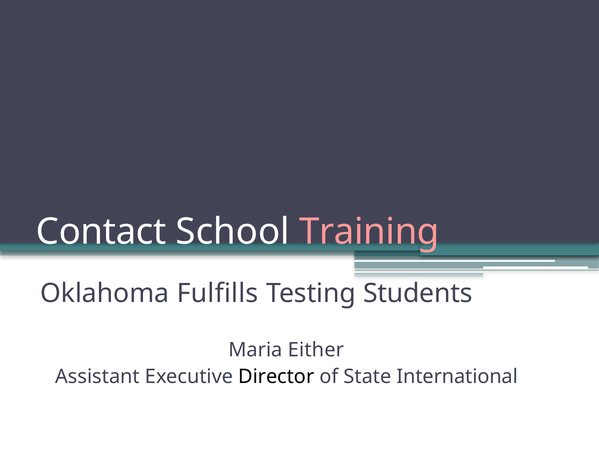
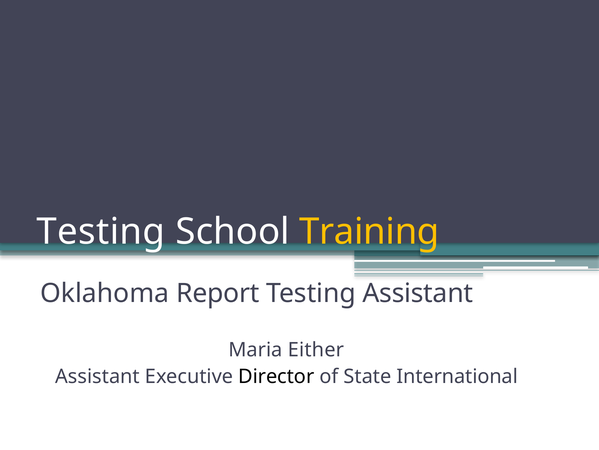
Contact at (101, 231): Contact -> Testing
Training colour: pink -> yellow
Fulfills: Fulfills -> Report
Testing Students: Students -> Assistant
